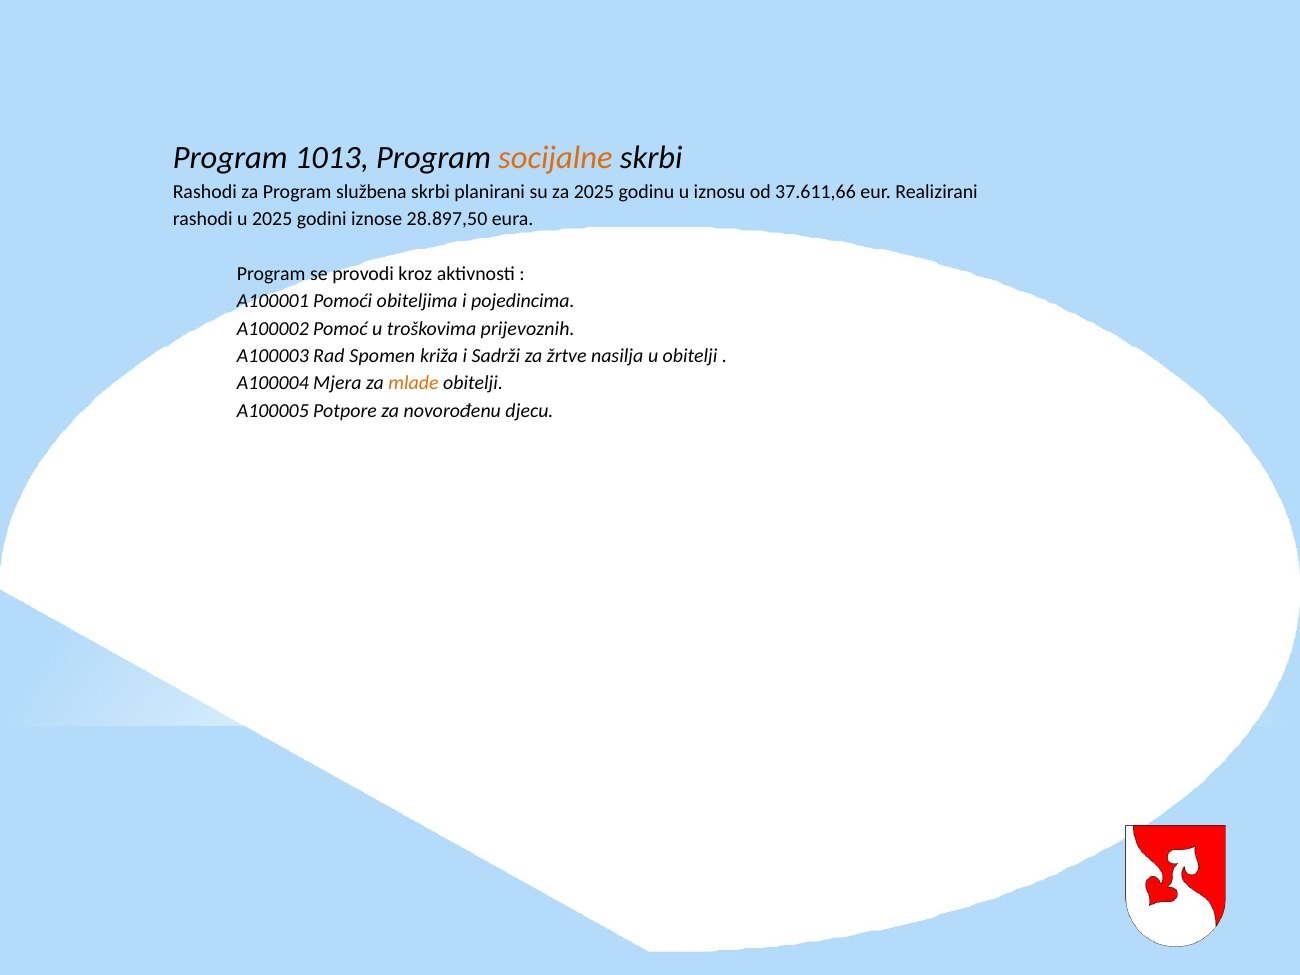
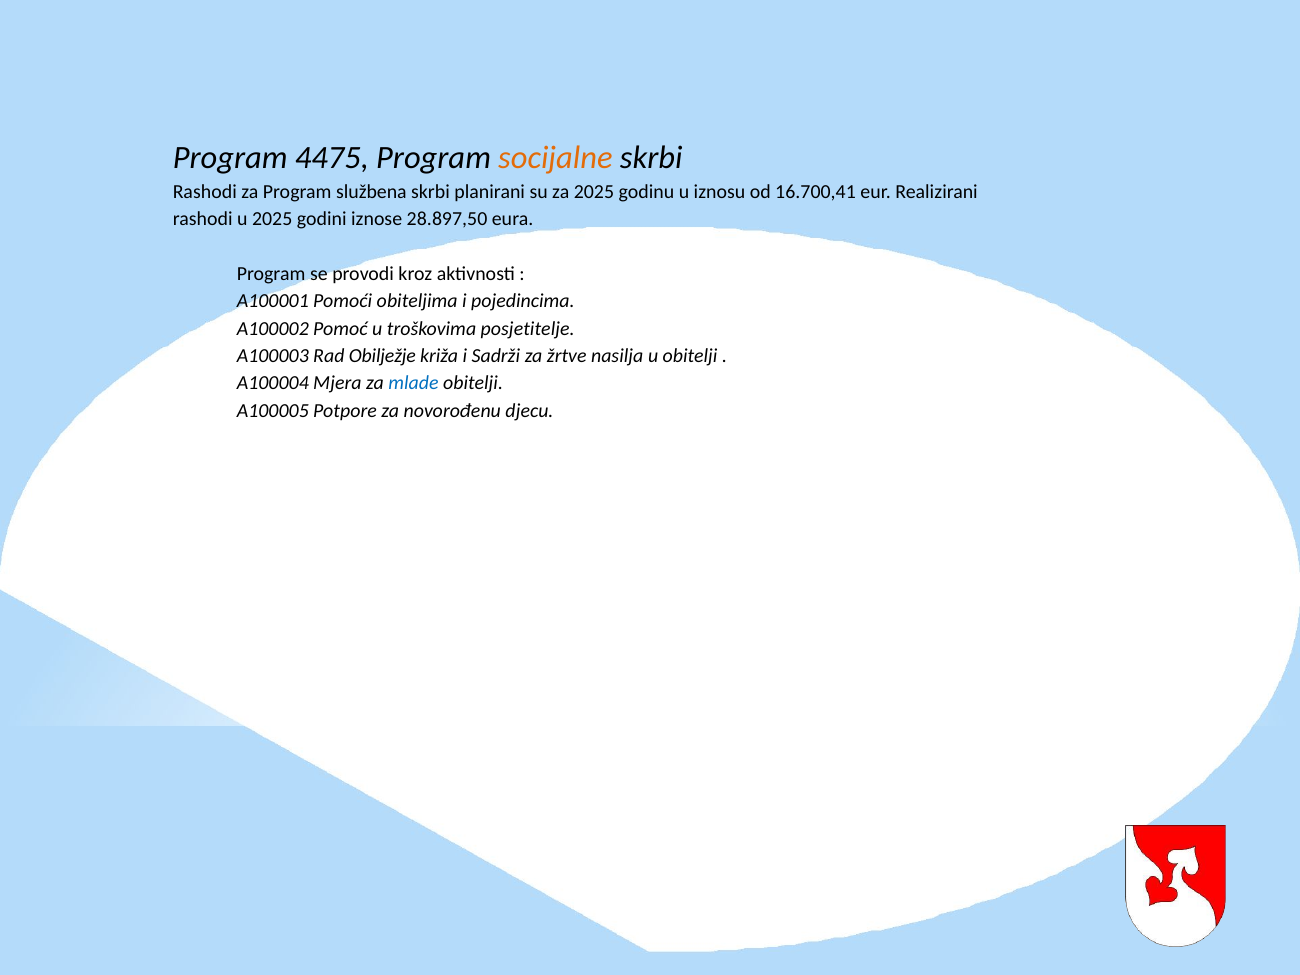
1013: 1013 -> 4475
37.611,66: 37.611,66 -> 16.700,41
prijevoznih: prijevoznih -> posjetitelje
Spomen: Spomen -> Obilježje
mlade colour: orange -> blue
